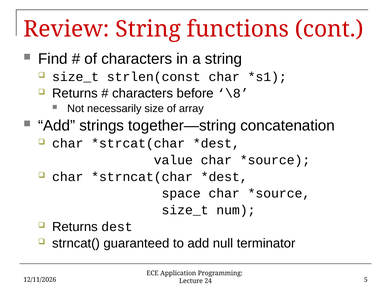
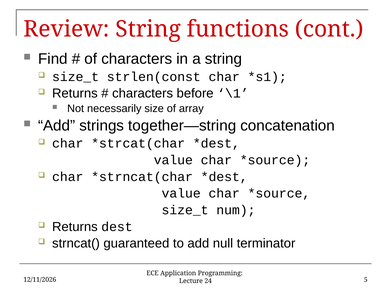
\8: \8 -> \1
space at (181, 194): space -> value
